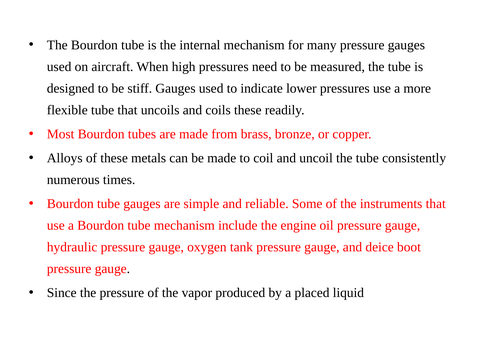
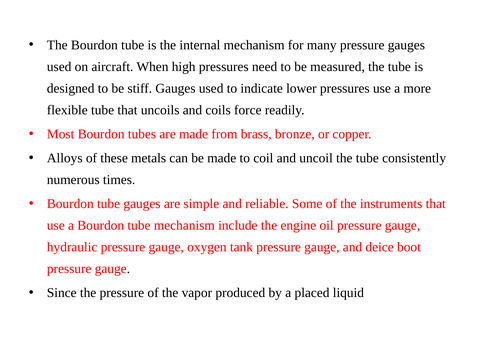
coils these: these -> force
